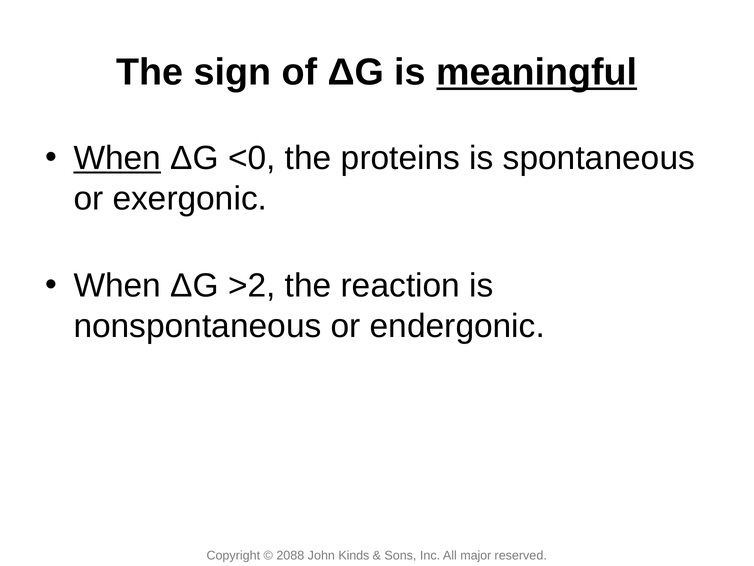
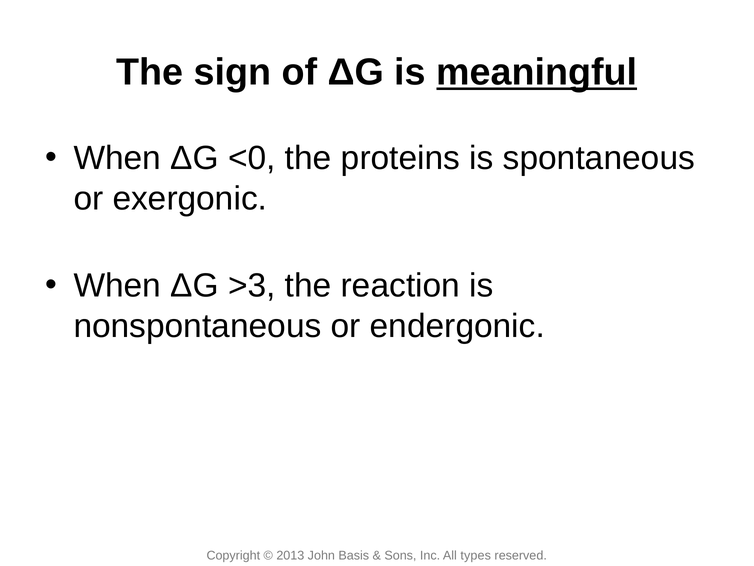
When at (117, 158) underline: present -> none
>2: >2 -> >3
2088: 2088 -> 2013
Kinds: Kinds -> Basis
major: major -> types
